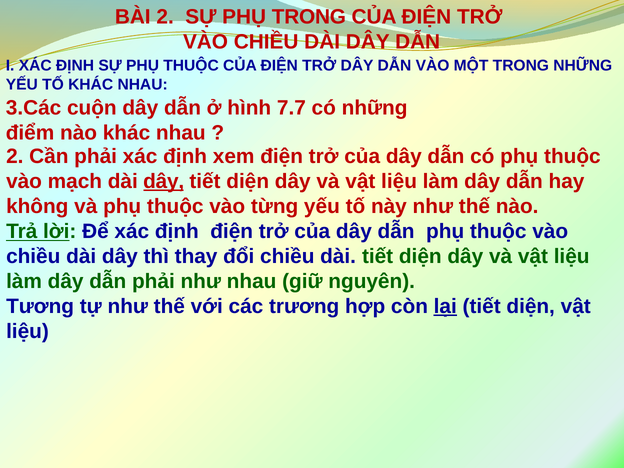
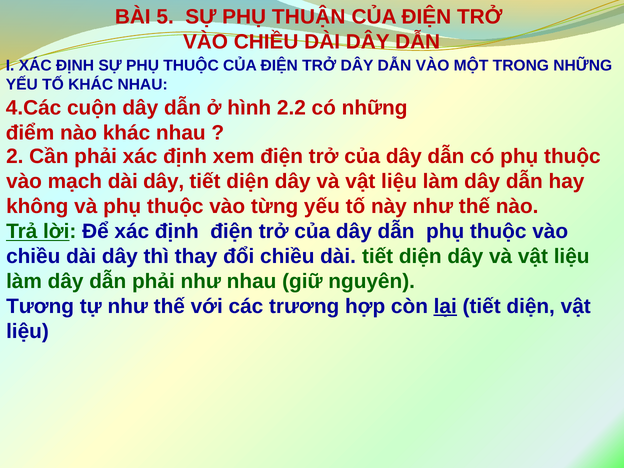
BÀI 2: 2 -> 5
PHỤ TRONG: TRONG -> THUẬN
3.Các: 3.Các -> 4.Các
7.7: 7.7 -> 2.2
dây at (164, 181) underline: present -> none
